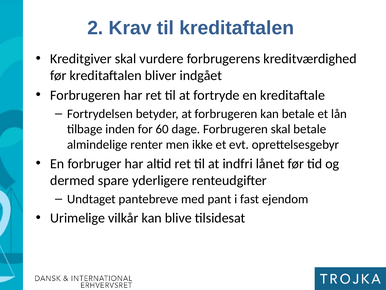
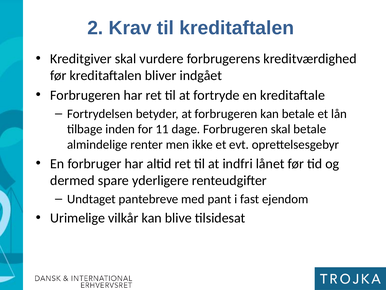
60: 60 -> 11
